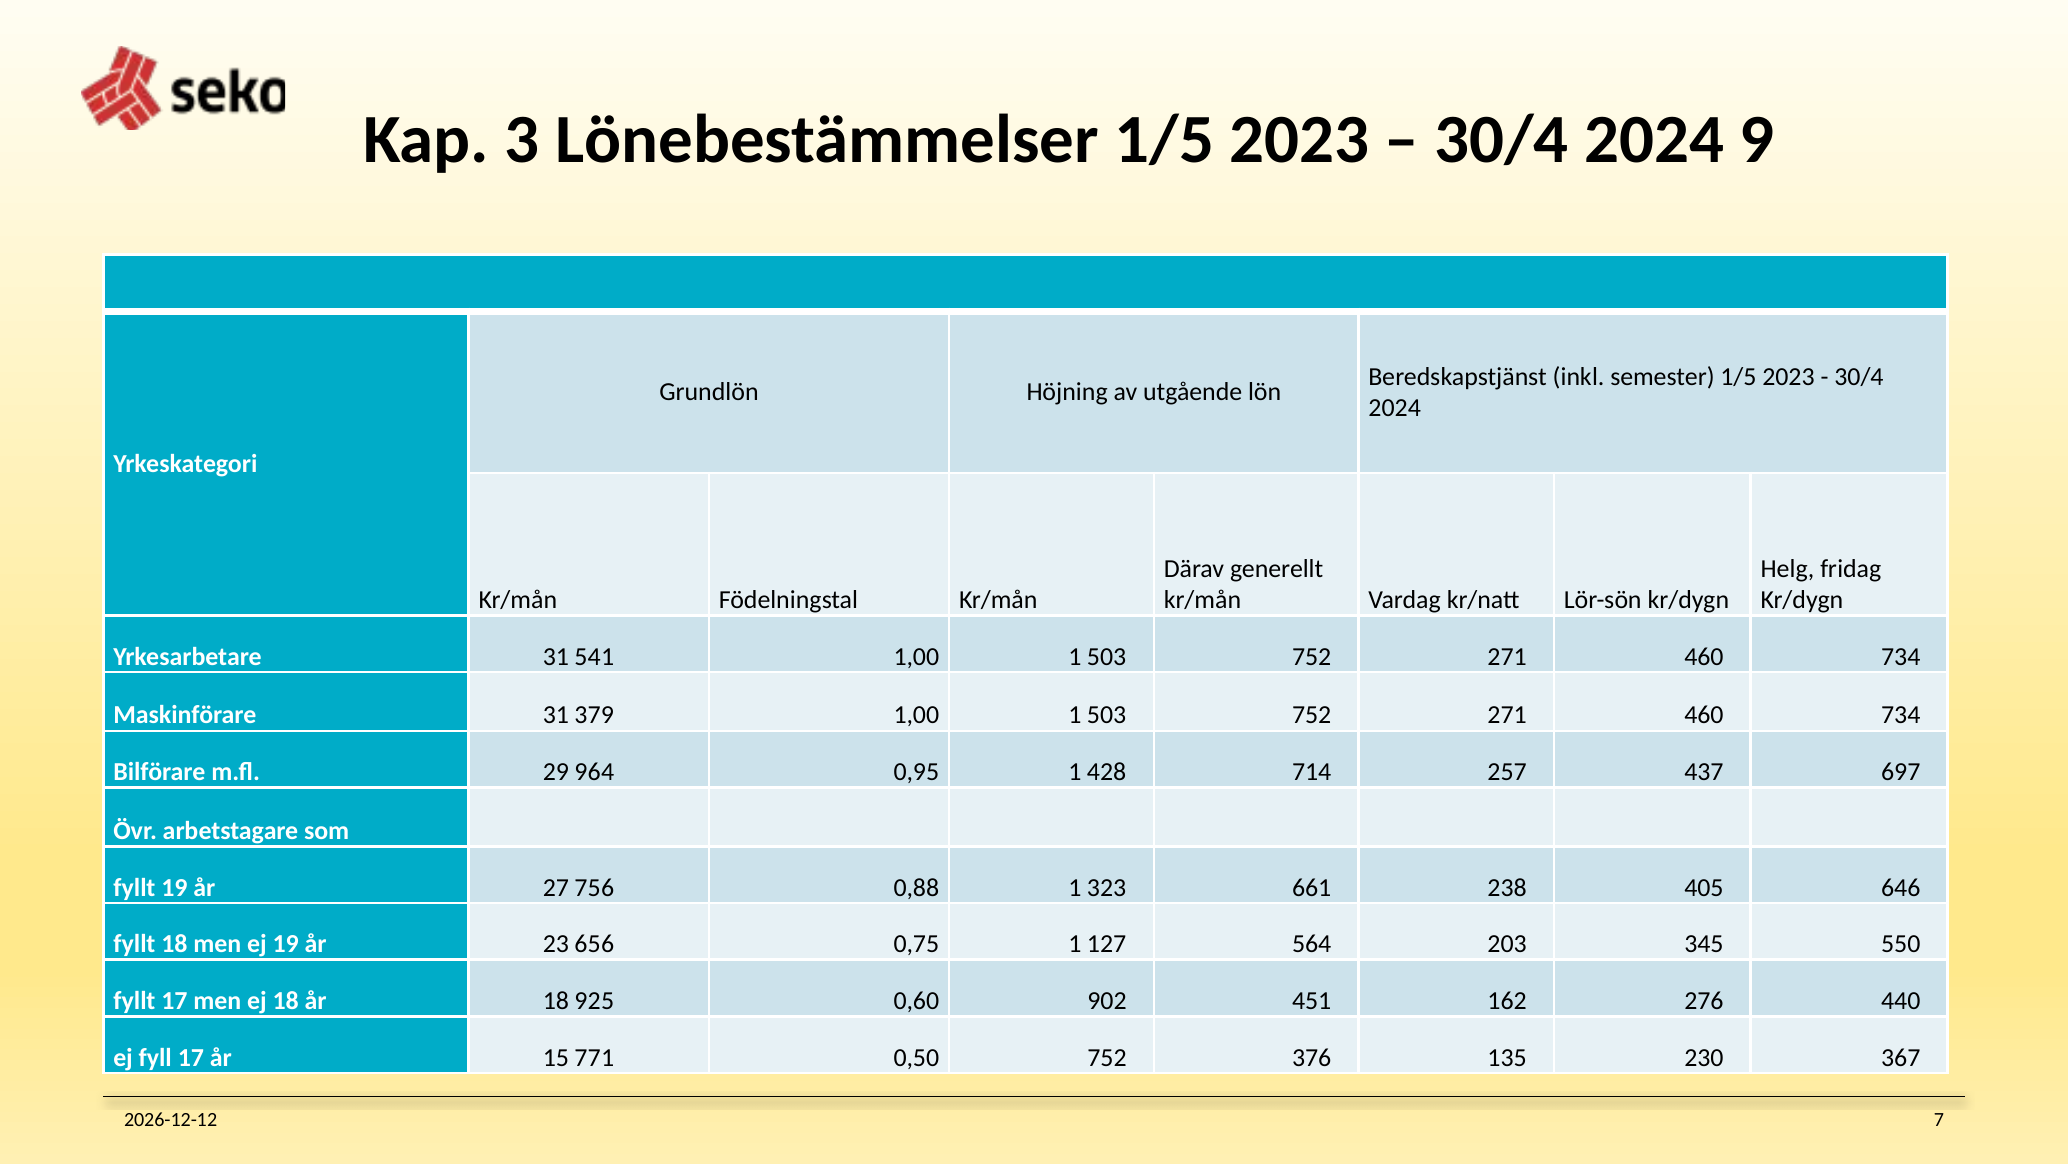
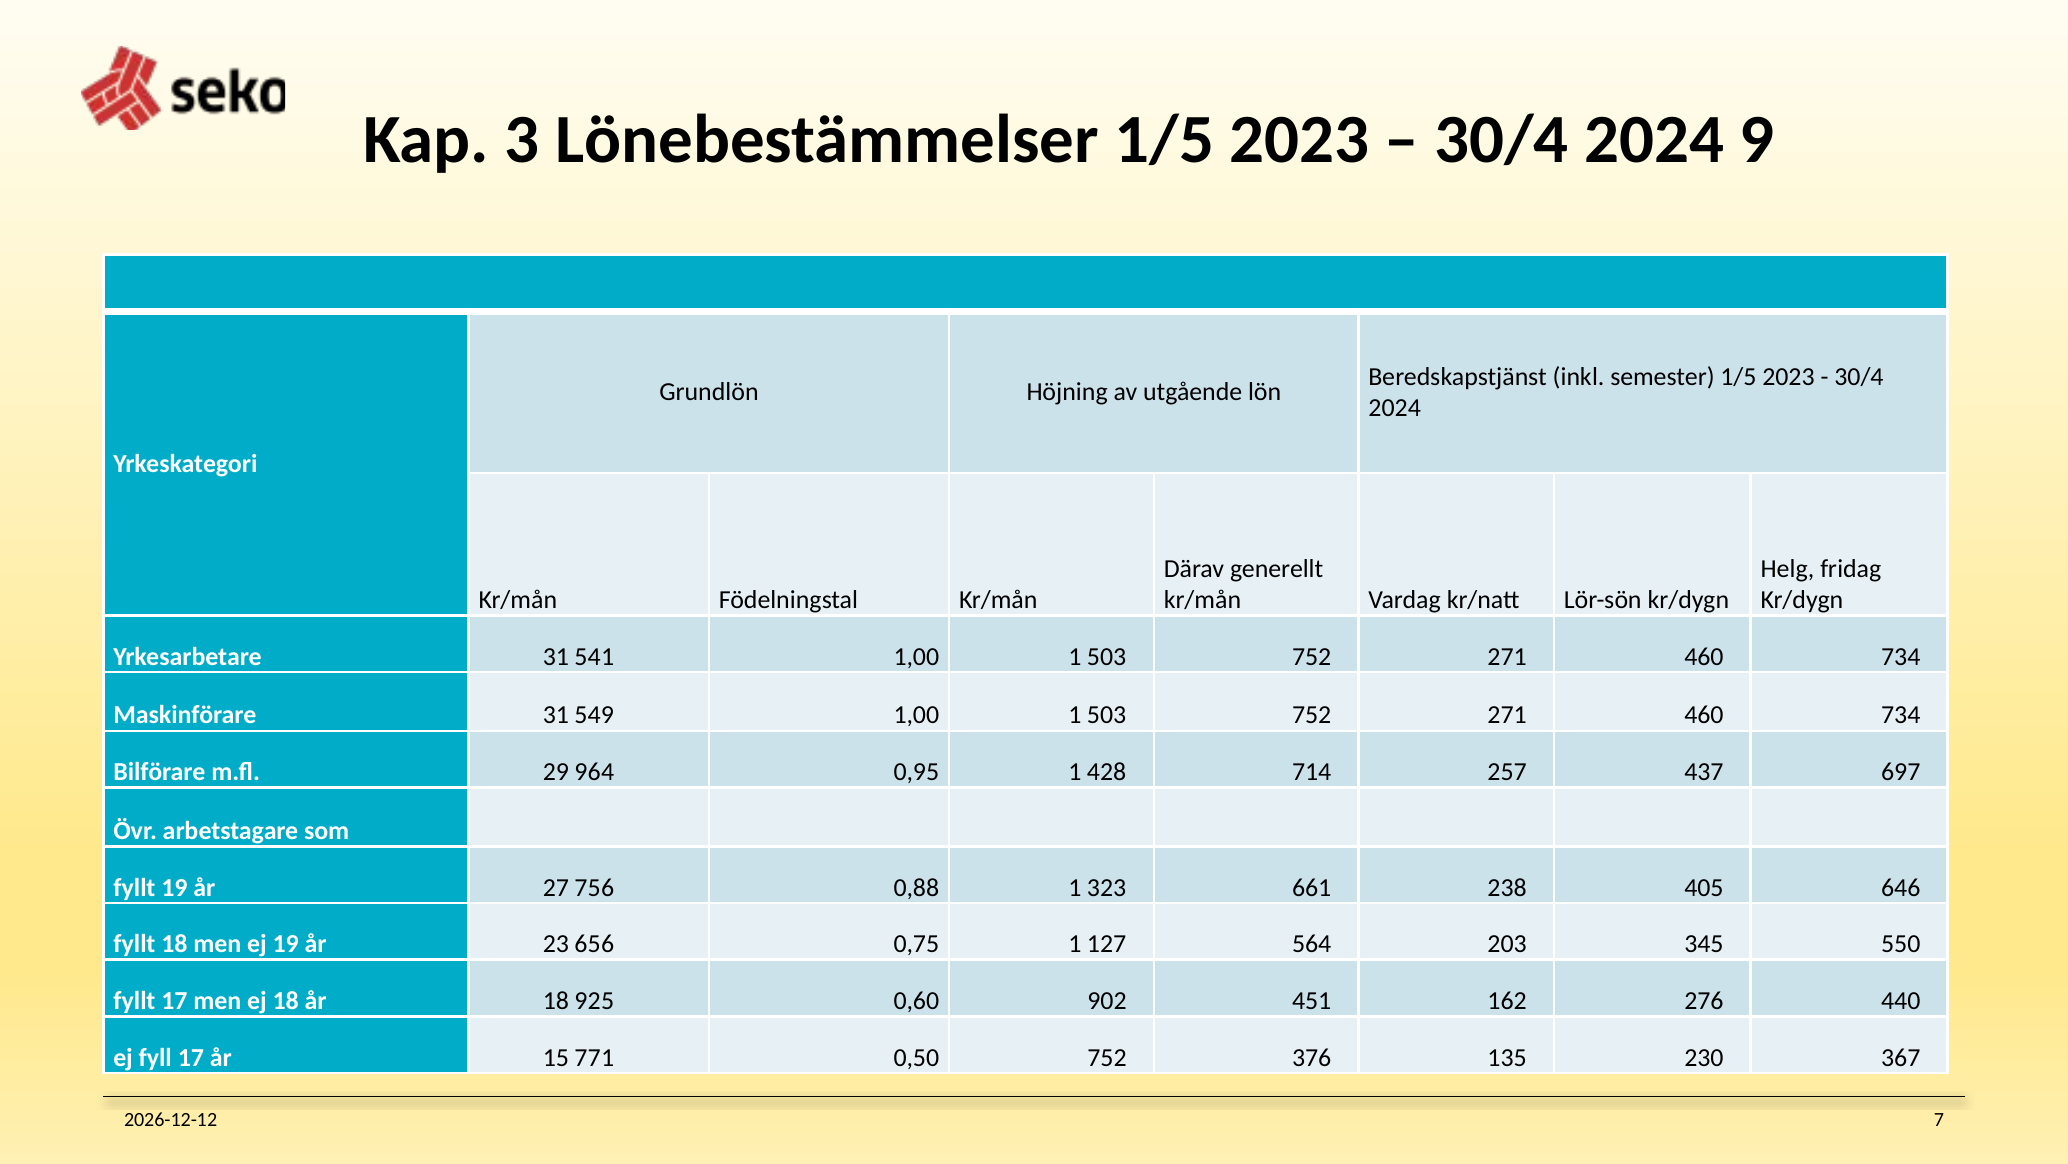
379: 379 -> 549
